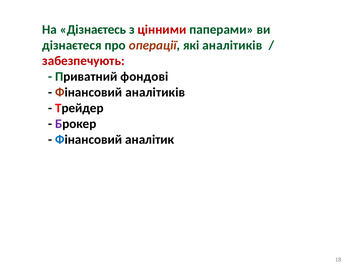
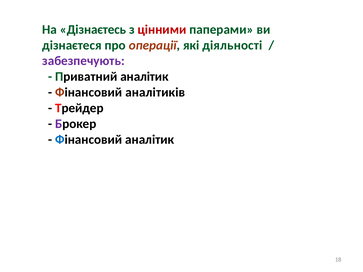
які аналітиків: аналітиків -> діяльності
забезпечують colour: red -> purple
Приватний фондові: фондові -> аналітик
